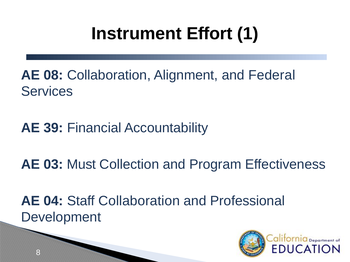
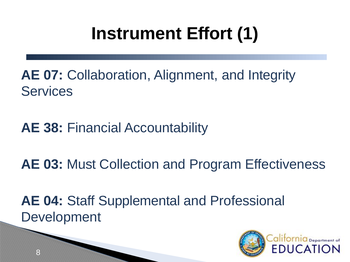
08: 08 -> 07
Federal: Federal -> Integrity
39: 39 -> 38
Staff Collaboration: Collaboration -> Supplemental
